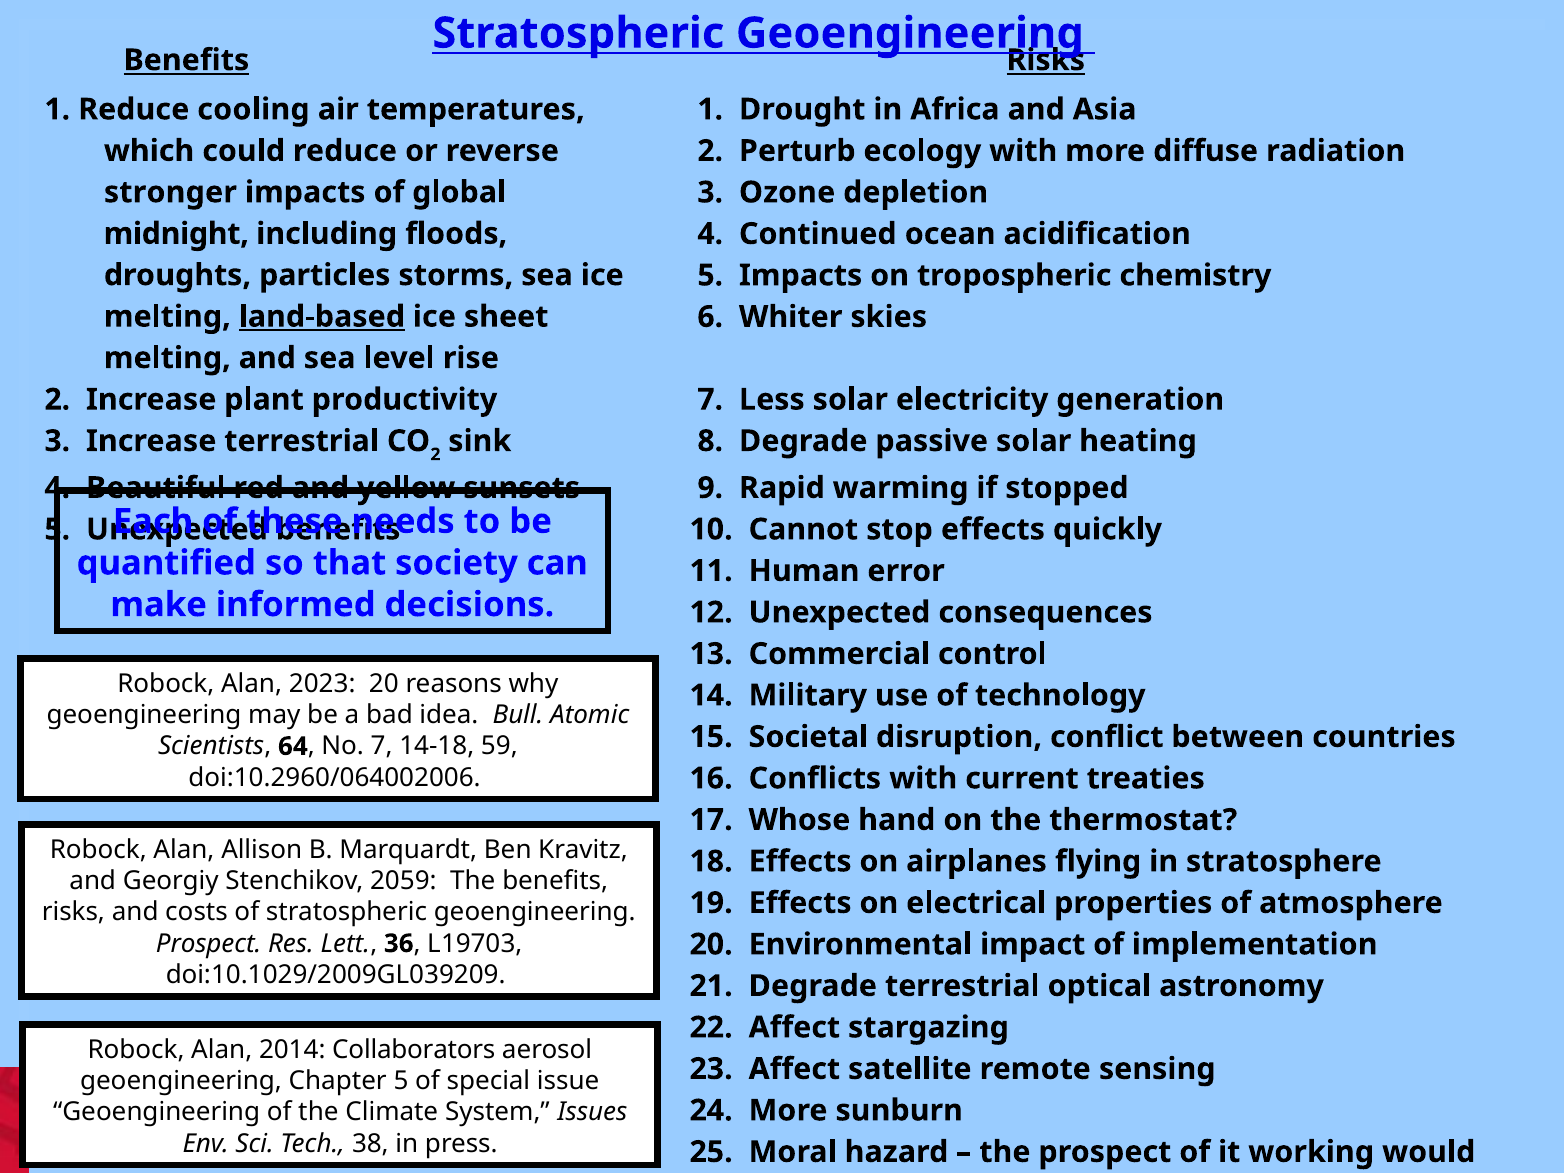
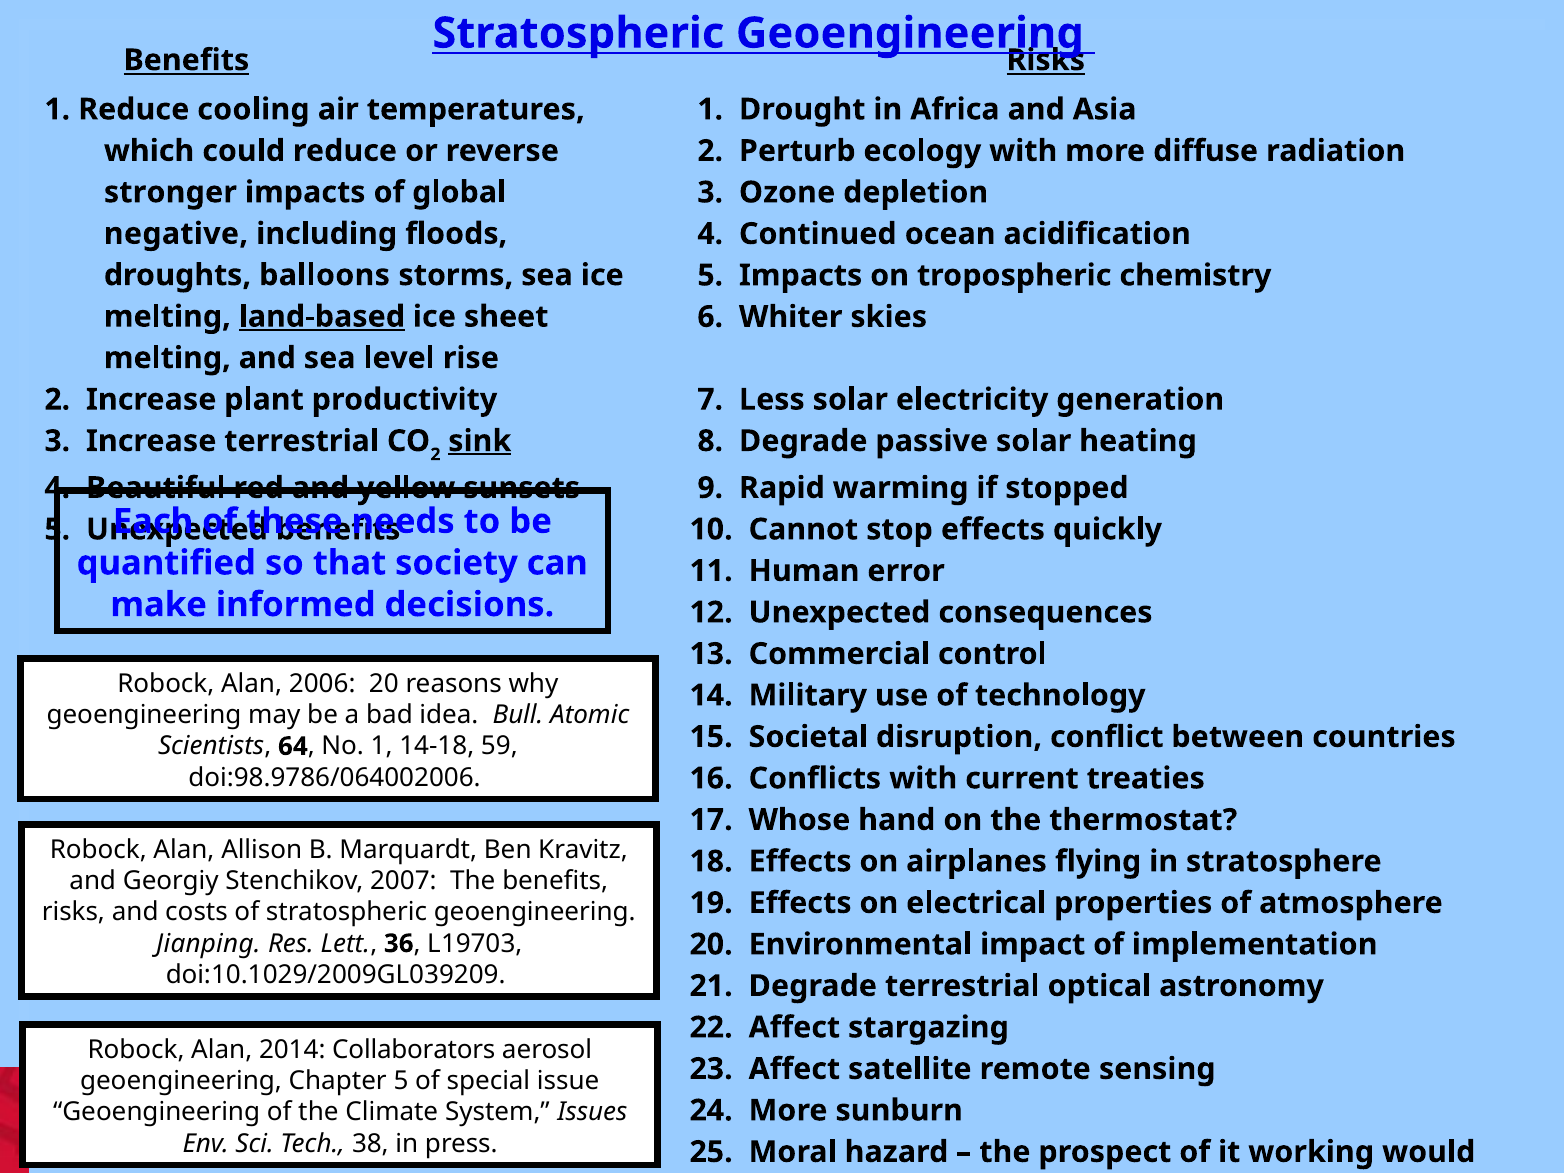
midnight: midnight -> negative
particles: particles -> balloons
sink underline: none -> present
2023: 2023 -> 2006
No 7: 7 -> 1
doi:10.2960/064002006: doi:10.2960/064002006 -> doi:98.9786/064002006
2059: 2059 -> 2007
Prospect at (209, 944): Prospect -> Jianping
